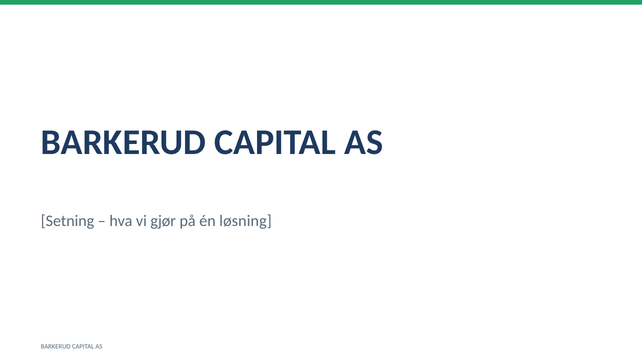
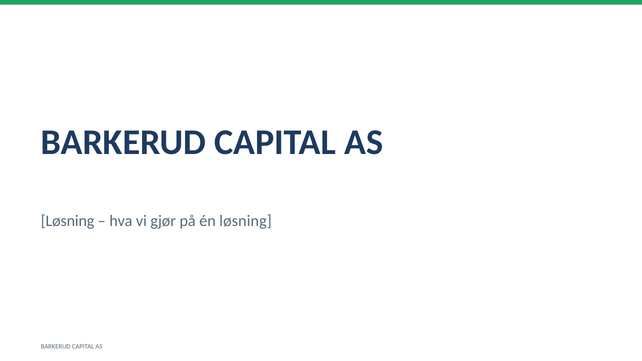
Setning at (68, 221): Setning -> Løsning
